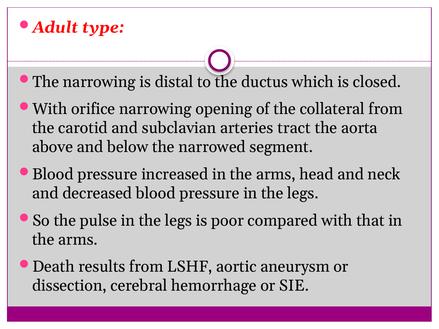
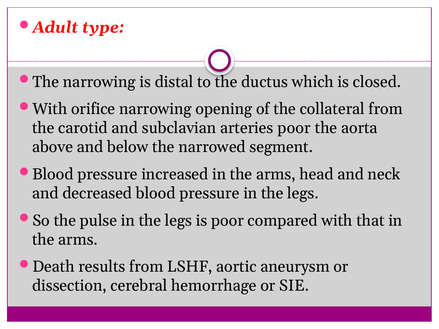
arteries tract: tract -> poor
